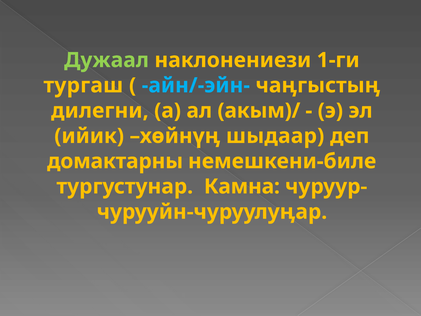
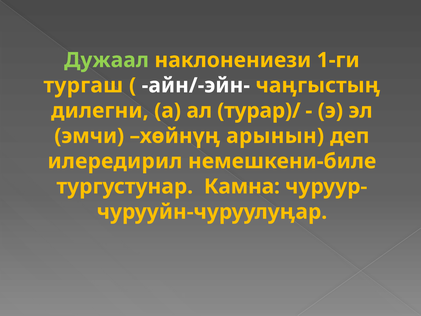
айн/-эйн- colour: light blue -> white
акым)/: акым)/ -> турар)/
ийик: ийик -> эмчи
шыдаар: шыдаар -> арынын
домактарны: домактарны -> илередирил
